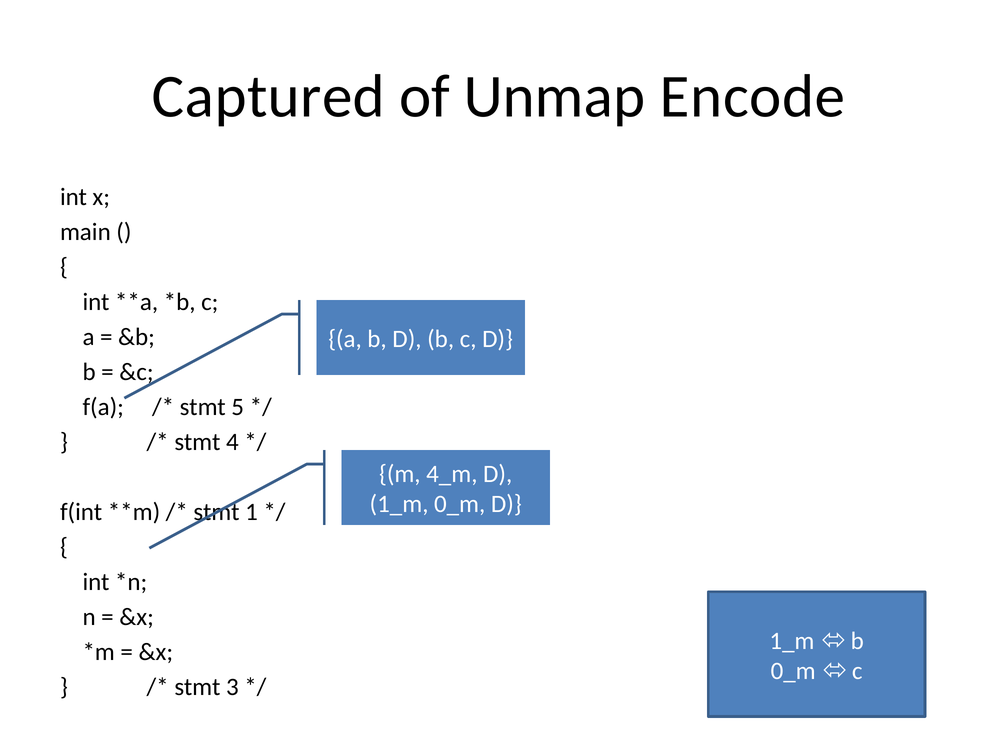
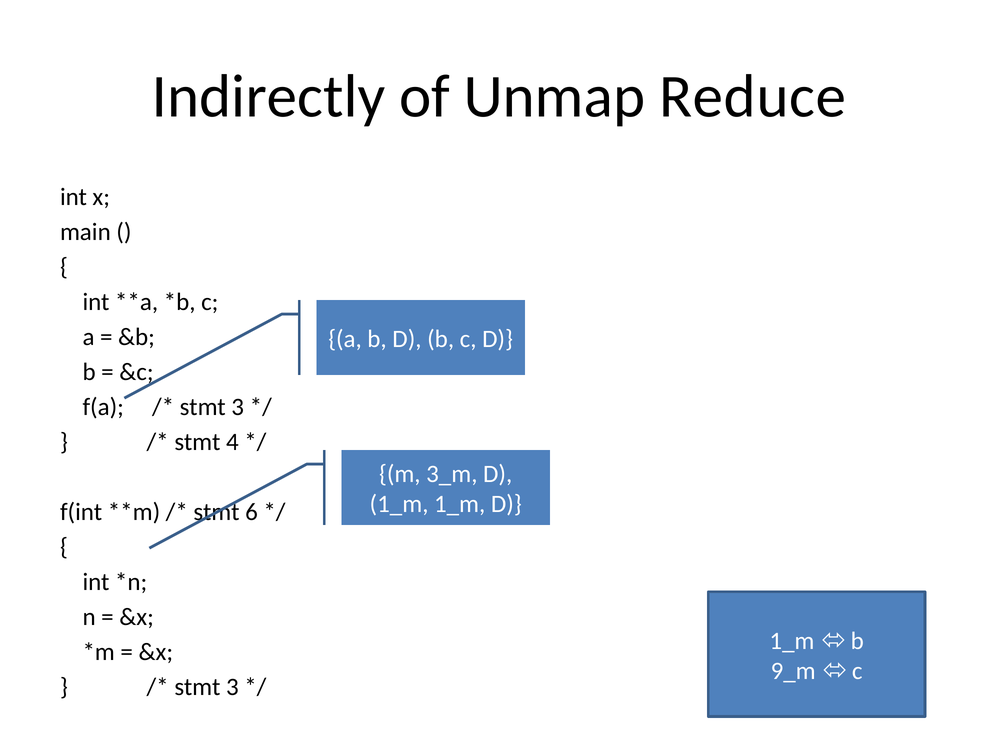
Captured: Captured -> Indirectly
Encode: Encode -> Reduce
5 at (238, 407): 5 -> 3
4_m: 4_m -> 3_m
1_m 0_m: 0_m -> 1_m
1: 1 -> 6
0_m at (793, 671): 0_m -> 9_m
